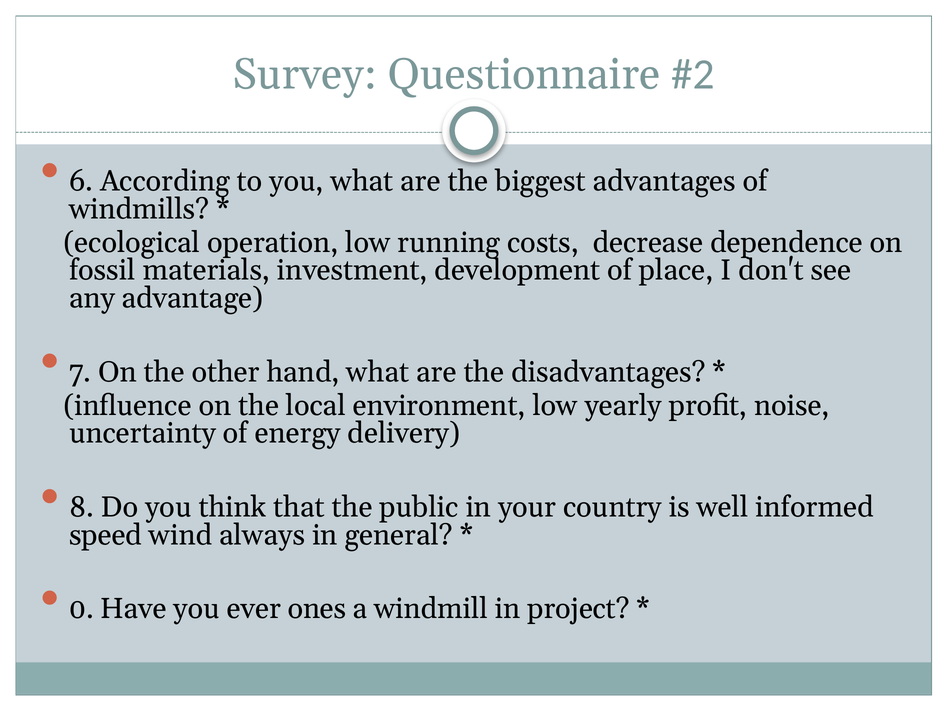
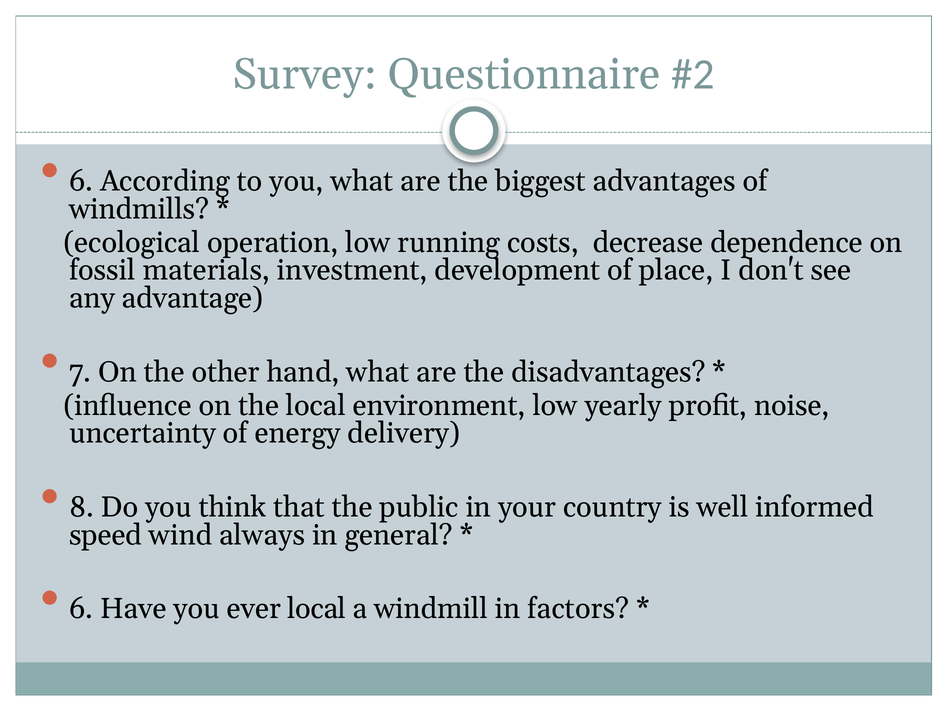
0 at (81, 609): 0 -> 6
ever ones: ones -> local
project: project -> factors
